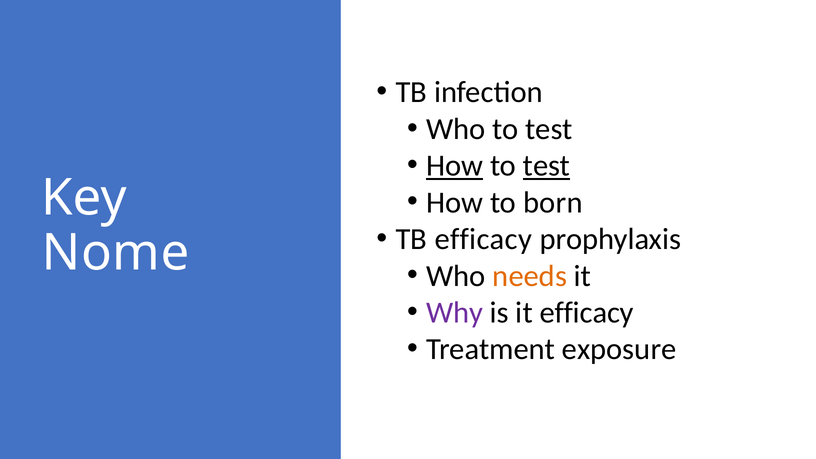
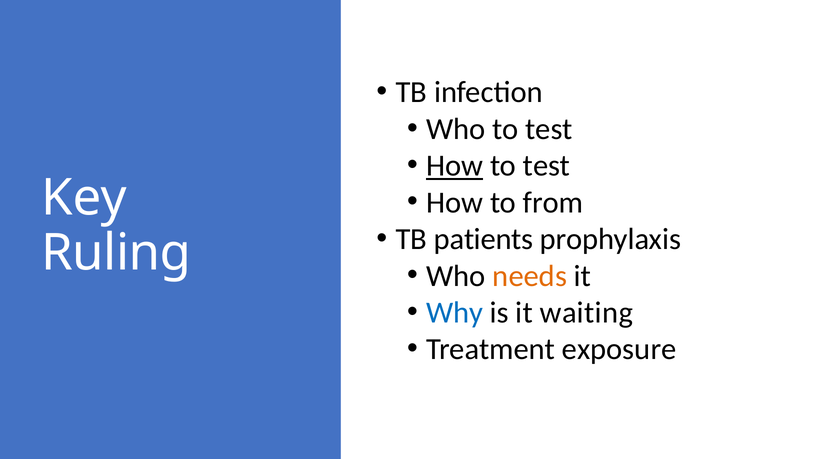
test at (547, 166) underline: present -> none
born: born -> from
TB efficacy: efficacy -> patients
Nome: Nome -> Ruling
Why colour: purple -> blue
it efficacy: efficacy -> waiting
